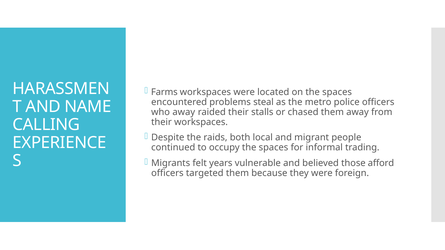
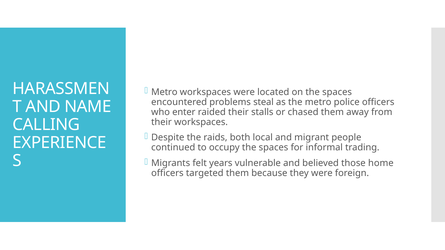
Farms at (164, 92): Farms -> Metro
who away: away -> enter
afford: afford -> home
